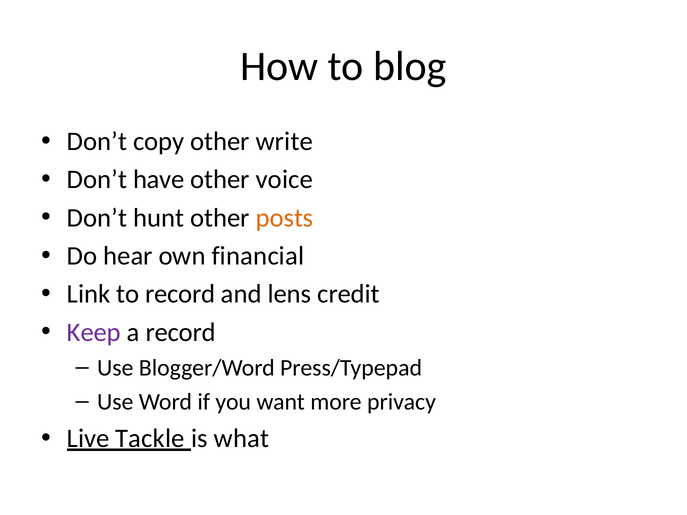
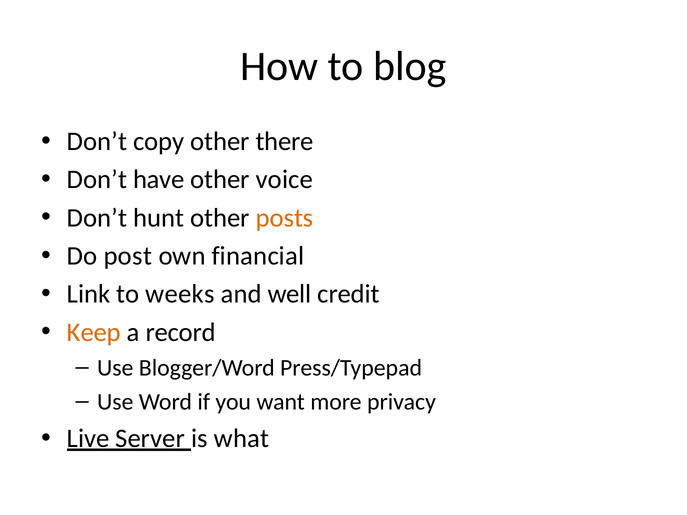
write: write -> there
hear: hear -> post
to record: record -> weeks
lens: lens -> well
Keep colour: purple -> orange
Tackle: Tackle -> Server
